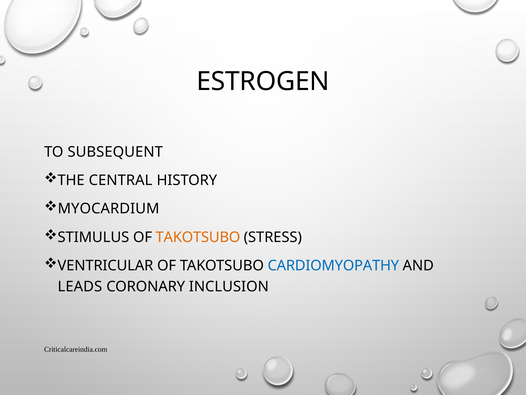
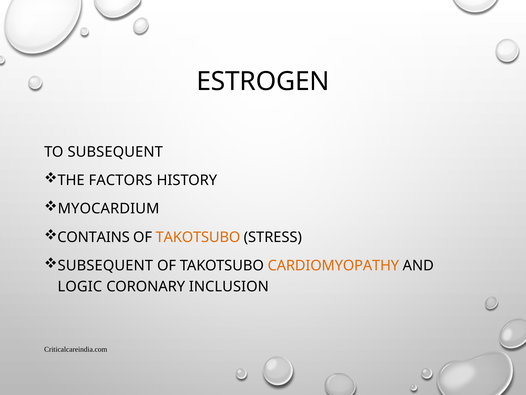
CENTRAL: CENTRAL -> FACTORS
STIMULUS: STIMULUS -> CONTAINS
VENTRICULAR at (105, 265): VENTRICULAR -> SUBSEQUENT
CARDIOMYOPATHY colour: blue -> orange
LEADS: LEADS -> LOGIC
